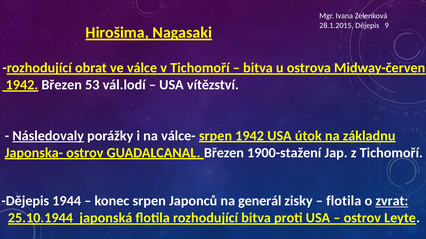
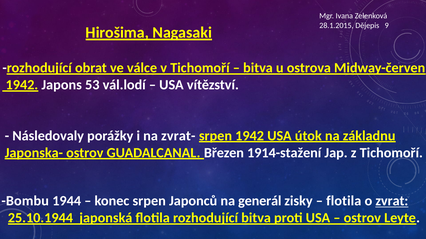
Březen at (62, 85): Březen -> Japons
Následovaly underline: present -> none
válce-: válce- -> zvrat-
1900-stažení: 1900-stažení -> 1914-stažení
Dějepis at (25, 201): Dějepis -> Bombu
